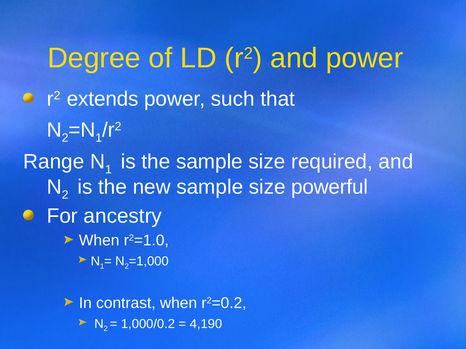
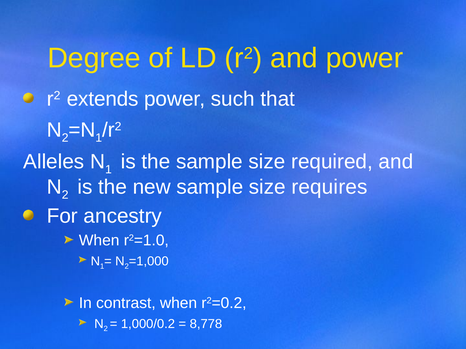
Range: Range -> Alleles
powerful: powerful -> requires
4,190: 4,190 -> 8,778
